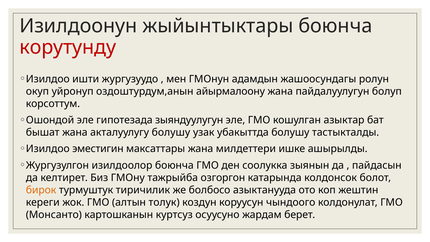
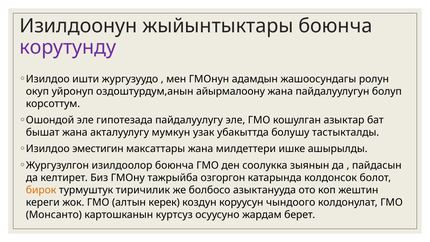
корутунду colour: red -> purple
зыяндуулугун: зыяндуулугун -> пайдалуулугу
акталуулугу болушу: болушу -> мумкун
толук: толук -> керек
